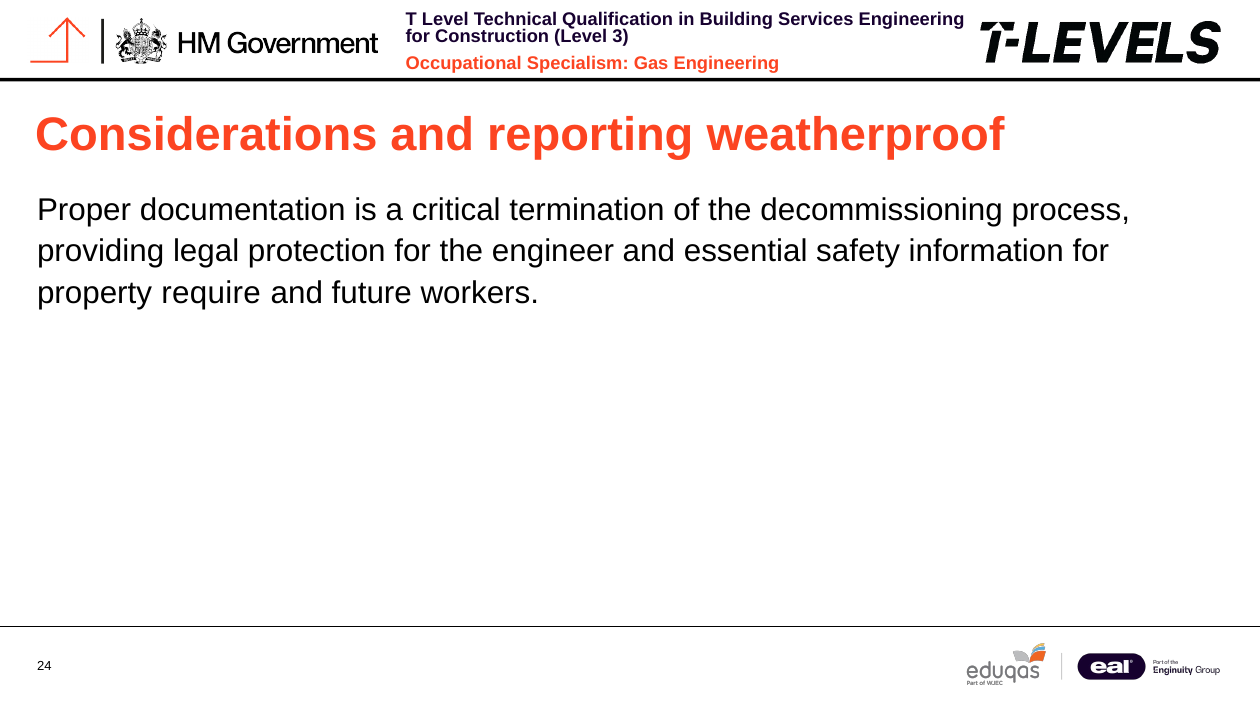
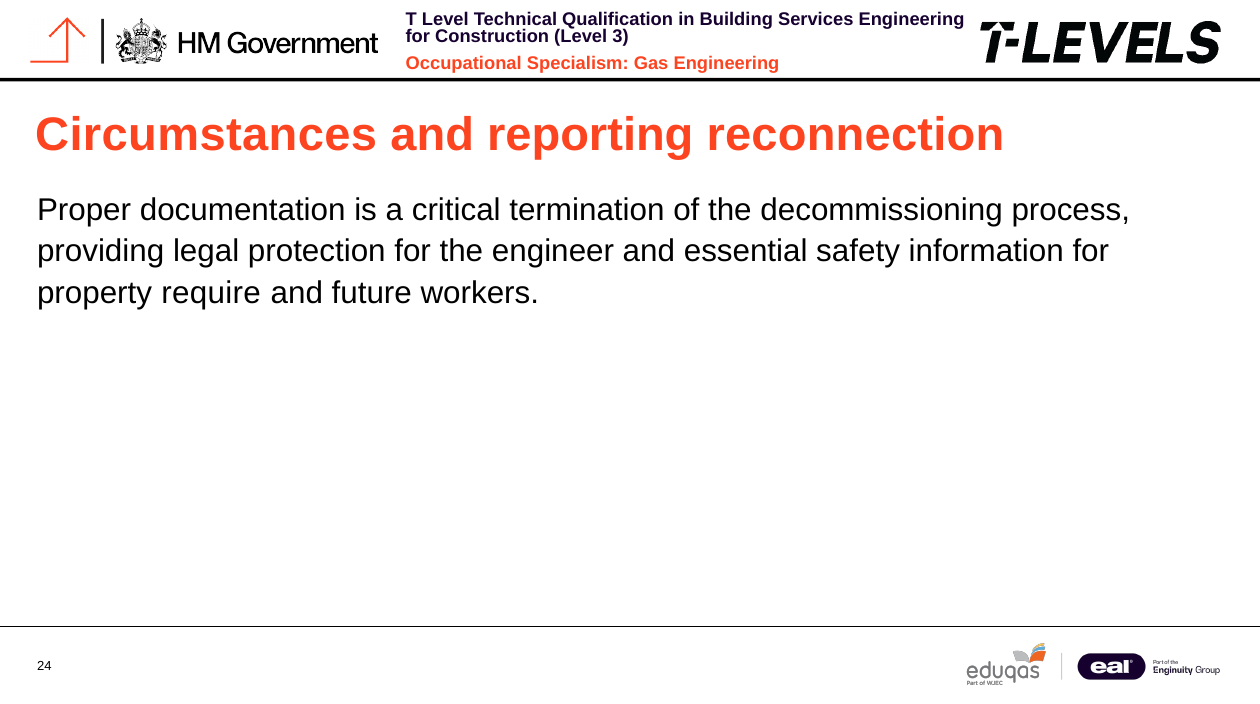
Considerations: Considerations -> Circumstances
weatherproof: weatherproof -> reconnection
